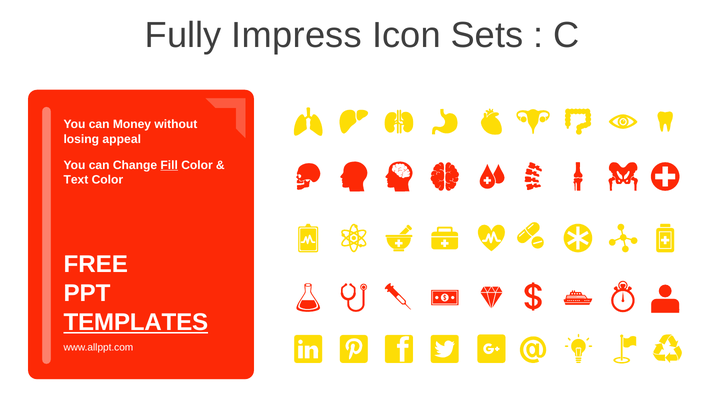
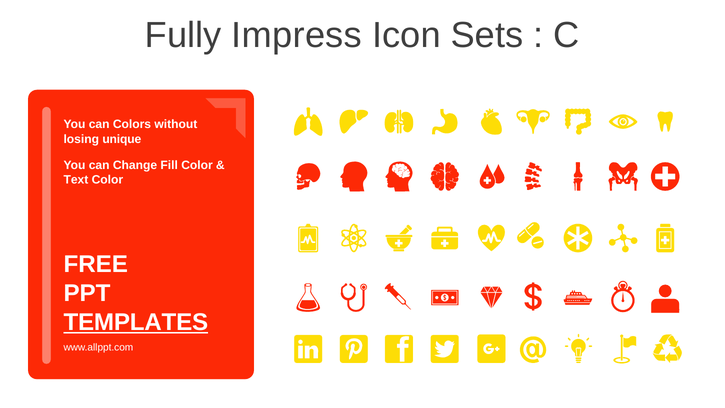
Money: Money -> Colors
appeal: appeal -> unique
Fill underline: present -> none
